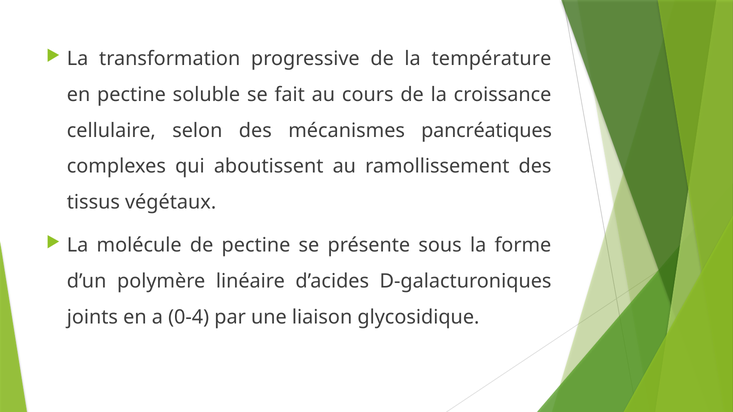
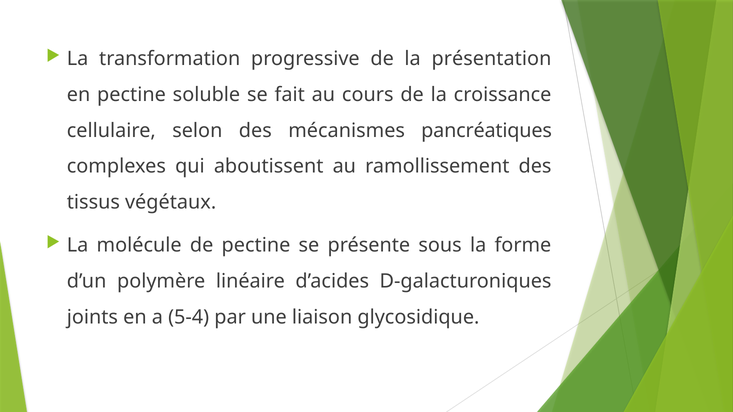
température: température -> présentation
0-4: 0-4 -> 5-4
